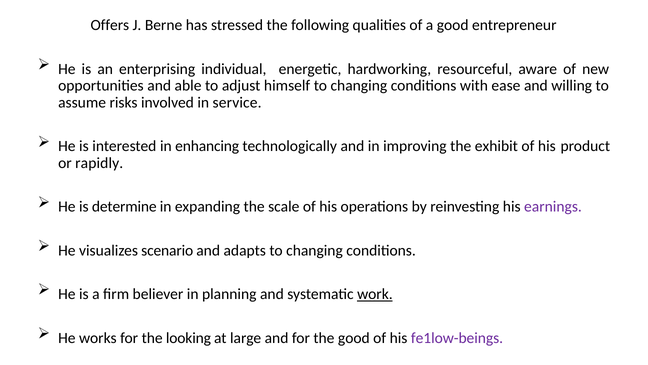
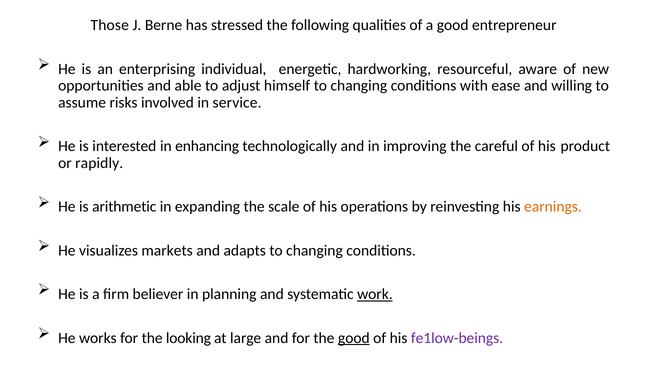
Offers: Offers -> Those
exhibit: exhibit -> careful
determine: determine -> arithmetic
earnings colour: purple -> orange
scenario: scenario -> markets
good at (354, 337) underline: none -> present
